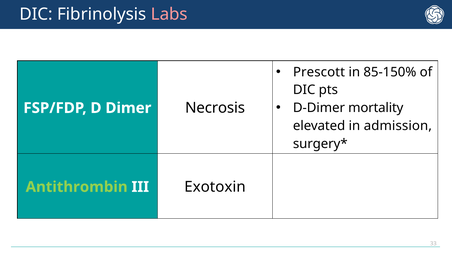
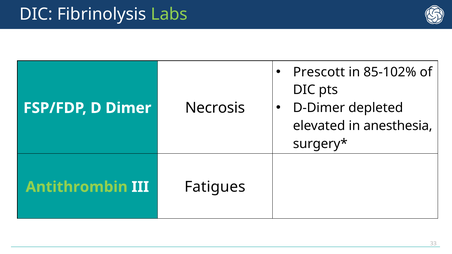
Labs colour: pink -> light green
85-150%: 85-150% -> 85-102%
mortality: mortality -> depleted
admission: admission -> anesthesia
Exotoxin: Exotoxin -> Fatigues
